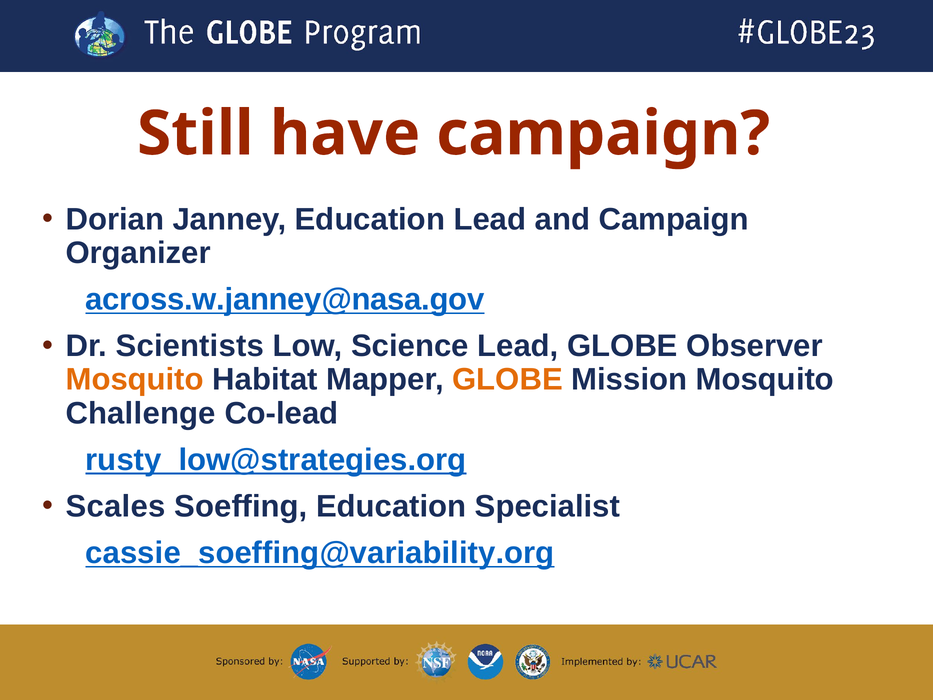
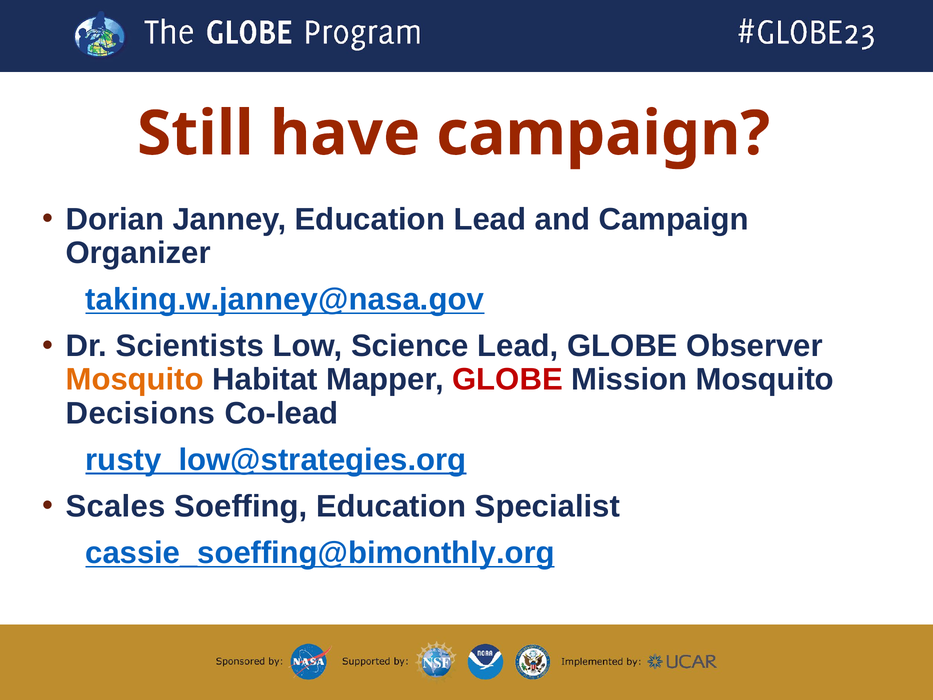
across.w.janney@nasa.gov: across.w.janney@nasa.gov -> taking.w.janney@nasa.gov
GLOBE at (508, 380) colour: orange -> red
Challenge: Challenge -> Decisions
cassie_soeffing@variability.org: cassie_soeffing@variability.org -> cassie_soeffing@bimonthly.org
